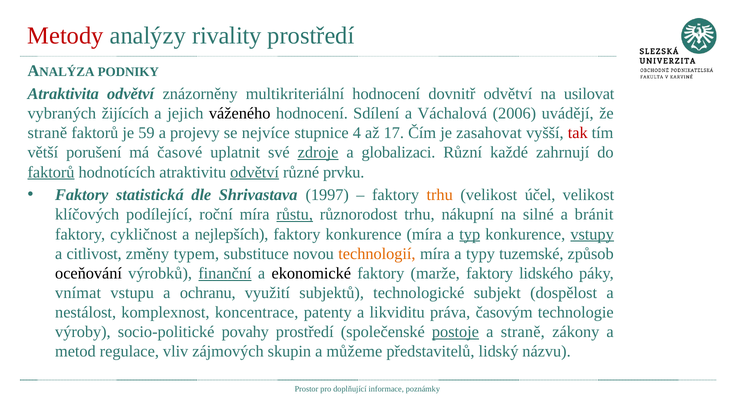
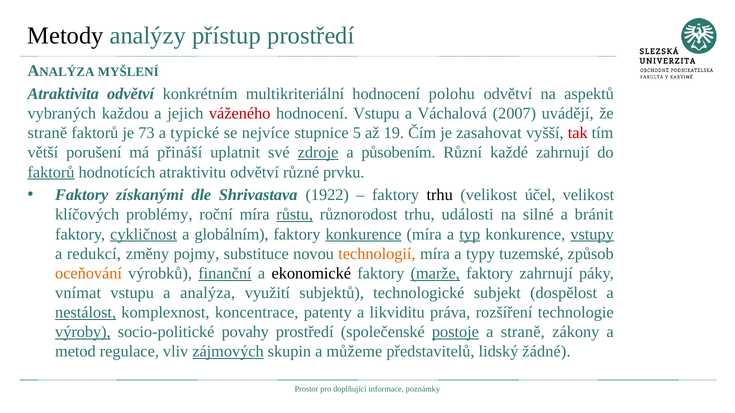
Metody colour: red -> black
rivality: rivality -> přístup
PODNIKY: PODNIKY -> MYŠLENÍ
znázorněny: znázorněny -> konkrétním
dovnitř: dovnitř -> polohu
usilovat: usilovat -> aspektů
žijících: žijících -> každou
váženého colour: black -> red
hodnocení Sdílení: Sdílení -> Vstupu
2006: 2006 -> 2007
59: 59 -> 73
projevy: projevy -> typické
4: 4 -> 5
17: 17 -> 19
časové: časové -> přináší
globalizaci: globalizaci -> působením
odvětví at (255, 172) underline: present -> none
statistická: statistická -> získanými
1997: 1997 -> 1922
trhu at (440, 195) colour: orange -> black
podílející: podílející -> problémy
nákupní: nákupní -> události
cykličnost underline: none -> present
nejlepších: nejlepších -> globálním
konkurence at (364, 234) underline: none -> present
citlivost: citlivost -> redukcí
typem: typem -> pojmy
oceňování colour: black -> orange
marže underline: none -> present
faktory lidského: lidského -> zahrnují
ochranu: ochranu -> analýza
nestálost underline: none -> present
časovým: časovým -> rozšíření
výroby underline: none -> present
zájmových underline: none -> present
názvu: názvu -> žádné
